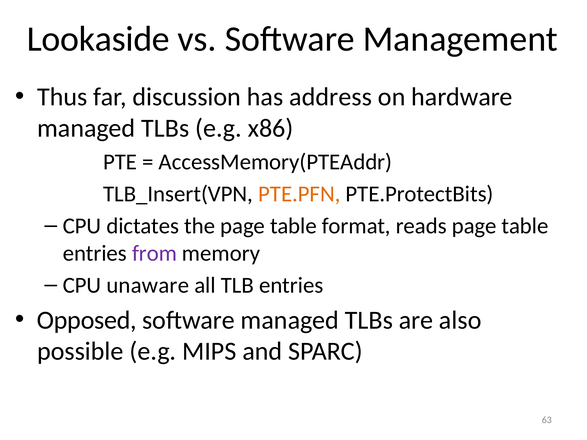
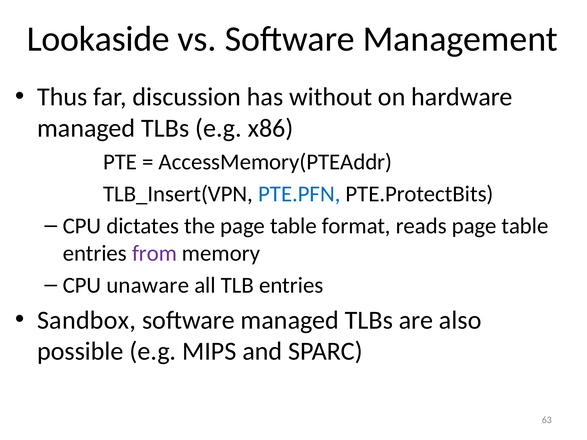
address: address -> without
PTE.PFN colour: orange -> blue
Opposed: Opposed -> Sandbox
